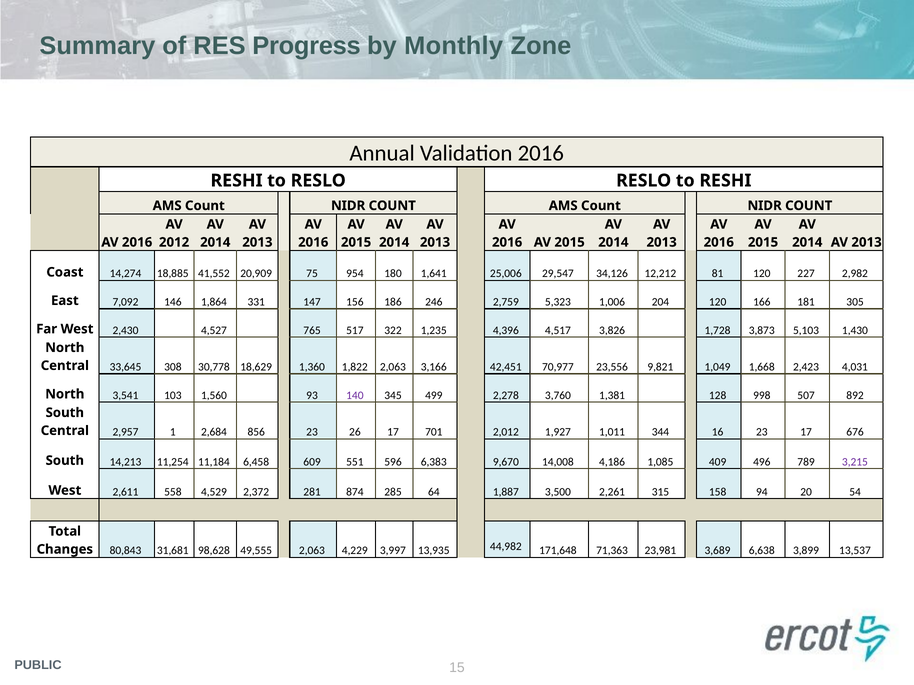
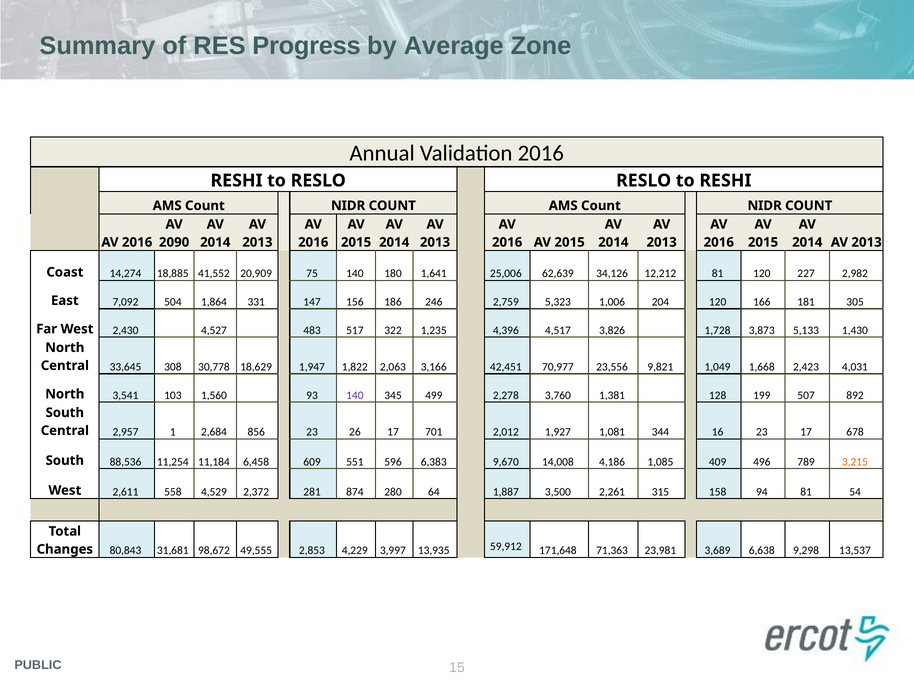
Monthly: Monthly -> Average
2012: 2012 -> 2090
75 954: 954 -> 140
29,547: 29,547 -> 62,639
146: 146 -> 504
765: 765 -> 483
5,103: 5,103 -> 5,133
1,360: 1,360 -> 1,947
998: 998 -> 199
1,011: 1,011 -> 1,081
676: 676 -> 678
14,213: 14,213 -> 88,536
3,215 colour: purple -> orange
285: 285 -> 280
94 20: 20 -> 81
98,628: 98,628 -> 98,672
49,555 2,063: 2,063 -> 2,853
44,982: 44,982 -> 59,912
3,899: 3,899 -> 9,298
